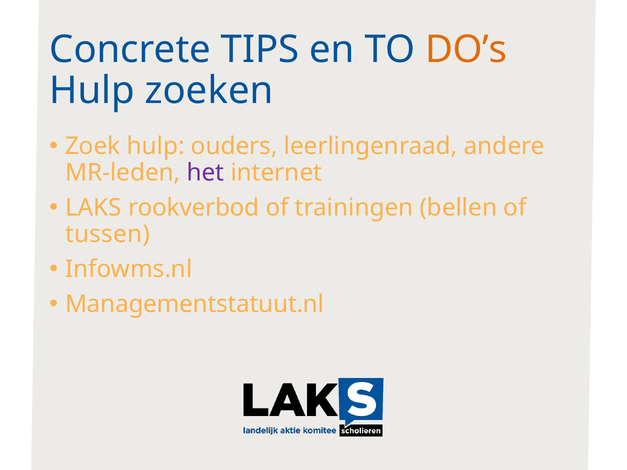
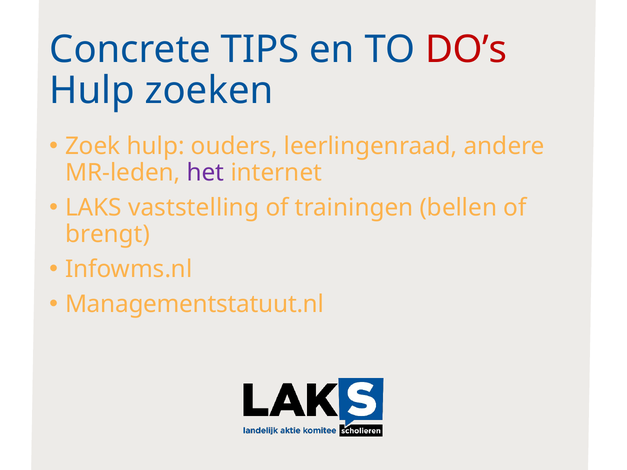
DO’s colour: orange -> red
rookverbod: rookverbod -> vaststelling
tussen: tussen -> brengt
